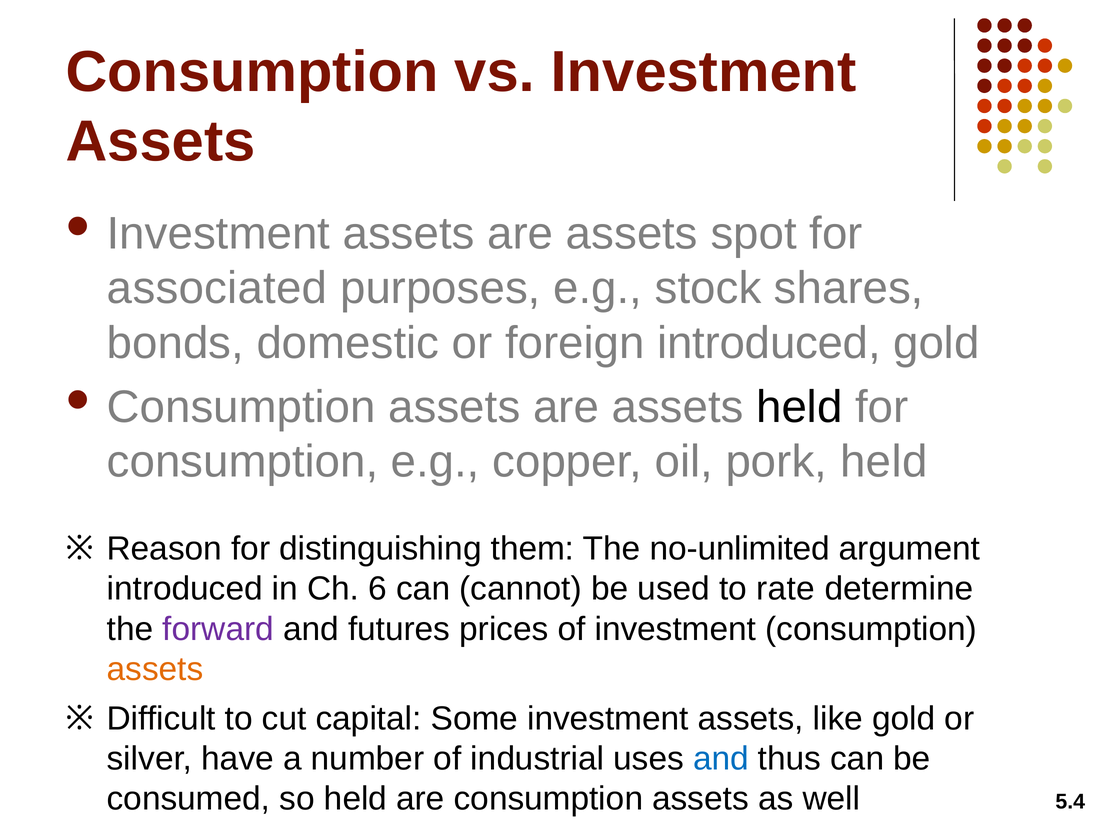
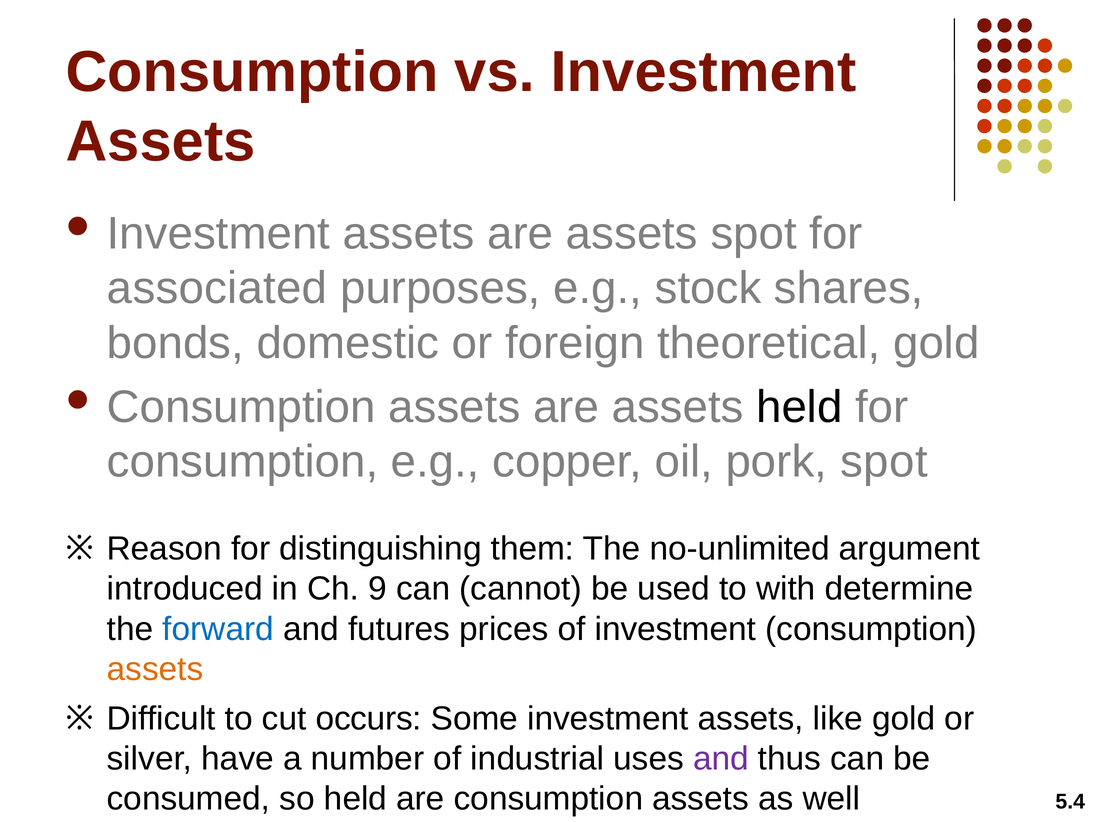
foreign introduced: introduced -> theoretical
pork held: held -> spot
6: 6 -> 9
rate: rate -> with
forward colour: purple -> blue
capital: capital -> occurs
and at (721, 759) colour: blue -> purple
